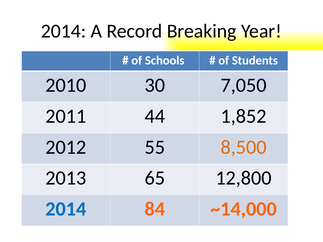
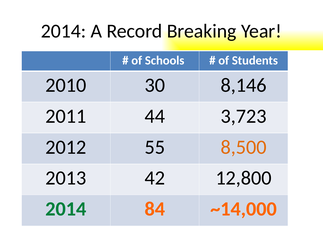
7,050: 7,050 -> 8,146
1,852: 1,852 -> 3,723
65: 65 -> 42
2014 at (66, 209) colour: blue -> green
